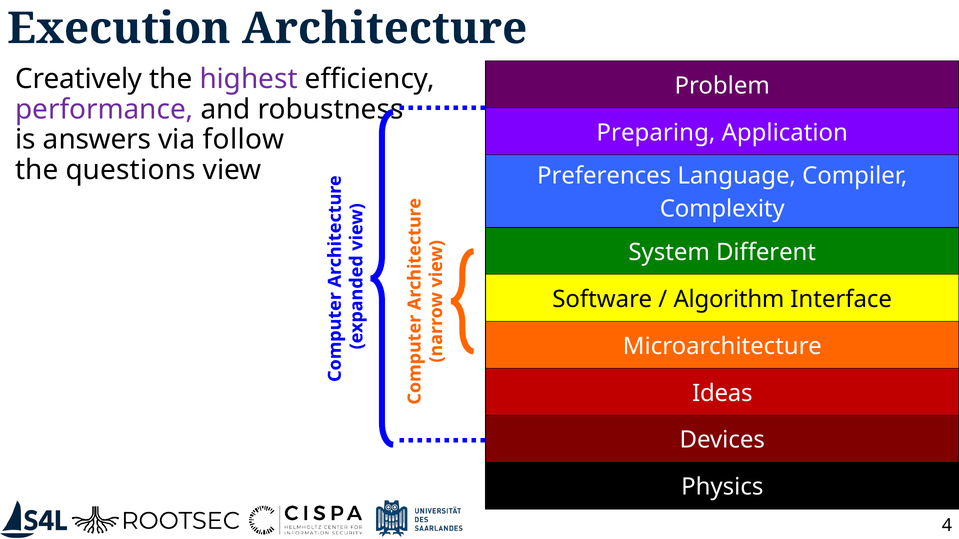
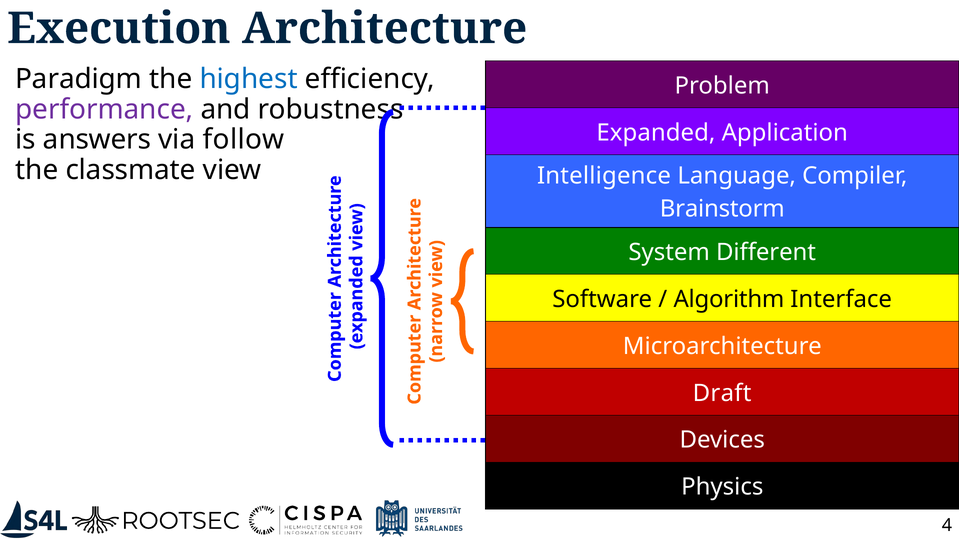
Creatively: Creatively -> Paradigm
highest colour: purple -> blue
Preparing: Preparing -> Expanded
questions: questions -> classmate
Preferences: Preferences -> Intelligence
Complexity: Complexity -> Brainstorm
Ideas: Ideas -> Draft
